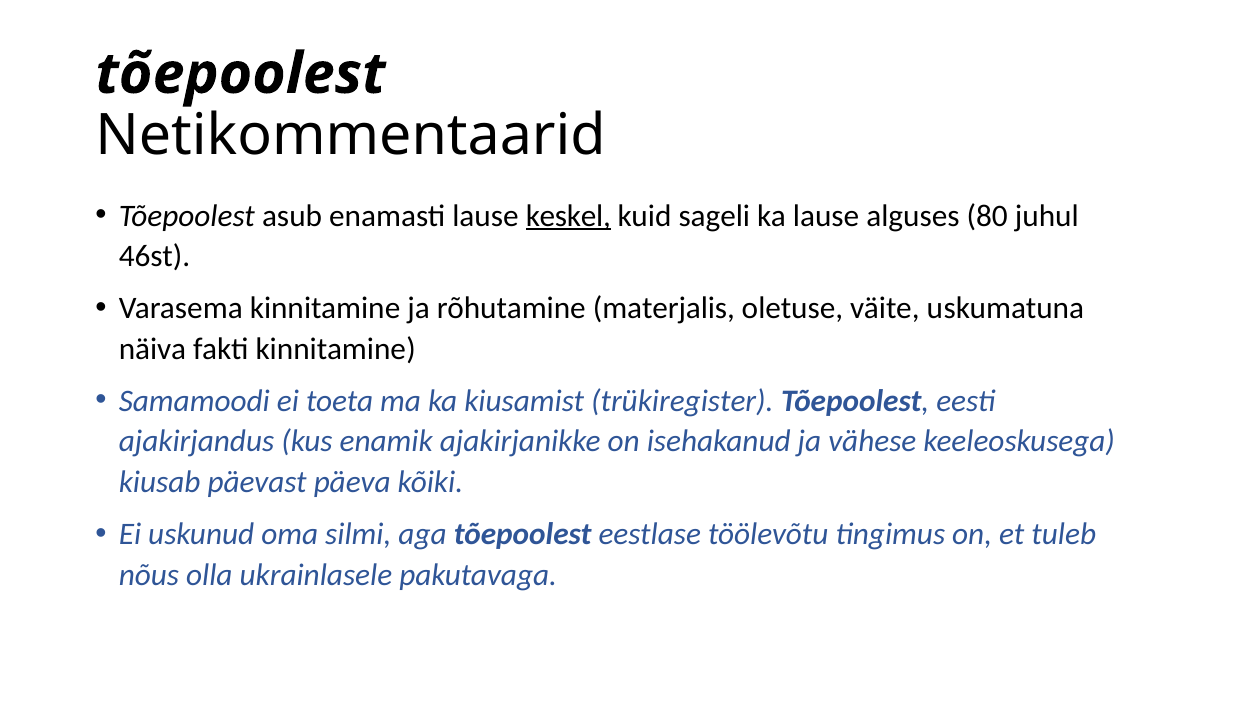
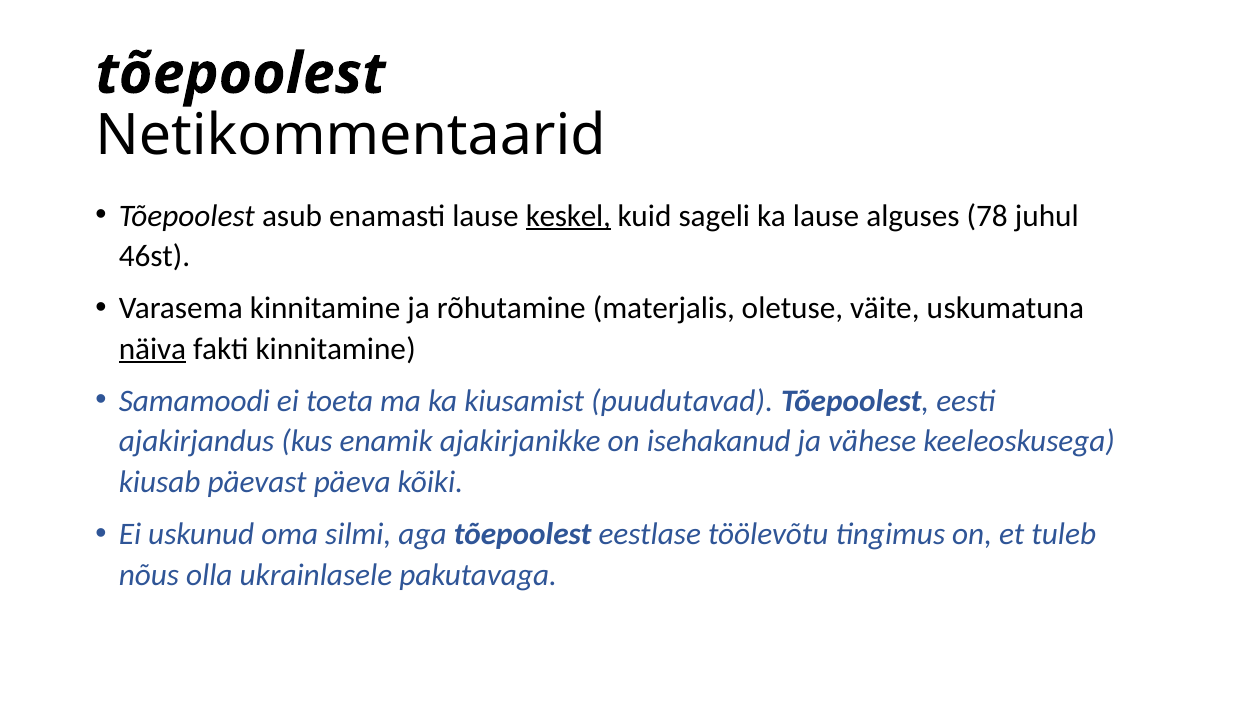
80: 80 -> 78
näiva underline: none -> present
trükiregister: trükiregister -> puudutavad
